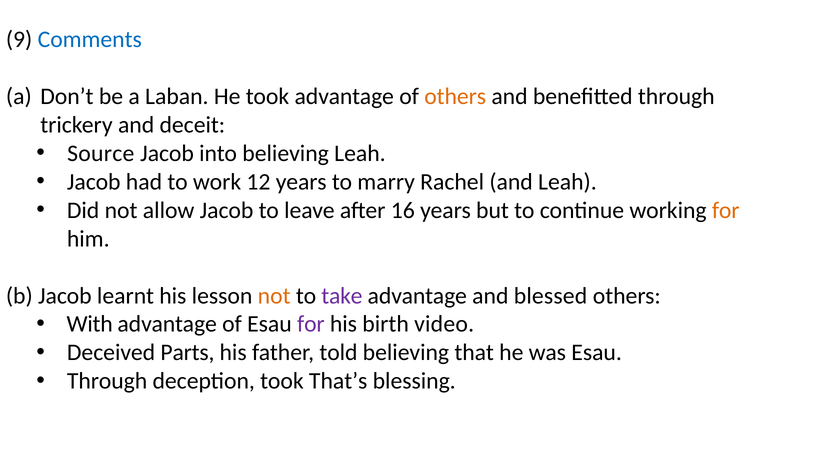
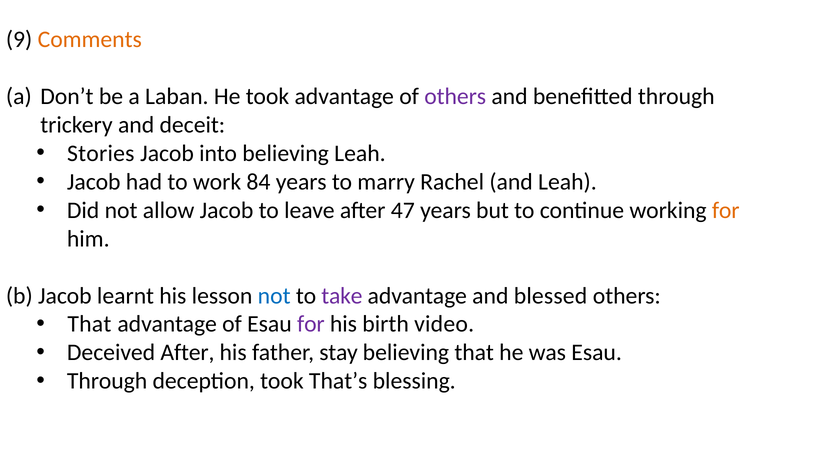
Comments colour: blue -> orange
others at (455, 97) colour: orange -> purple
Source: Source -> Stories
12: 12 -> 84
16: 16 -> 47
not at (274, 296) colour: orange -> blue
With at (90, 324): With -> That
Deceived Parts: Parts -> After
told: told -> stay
